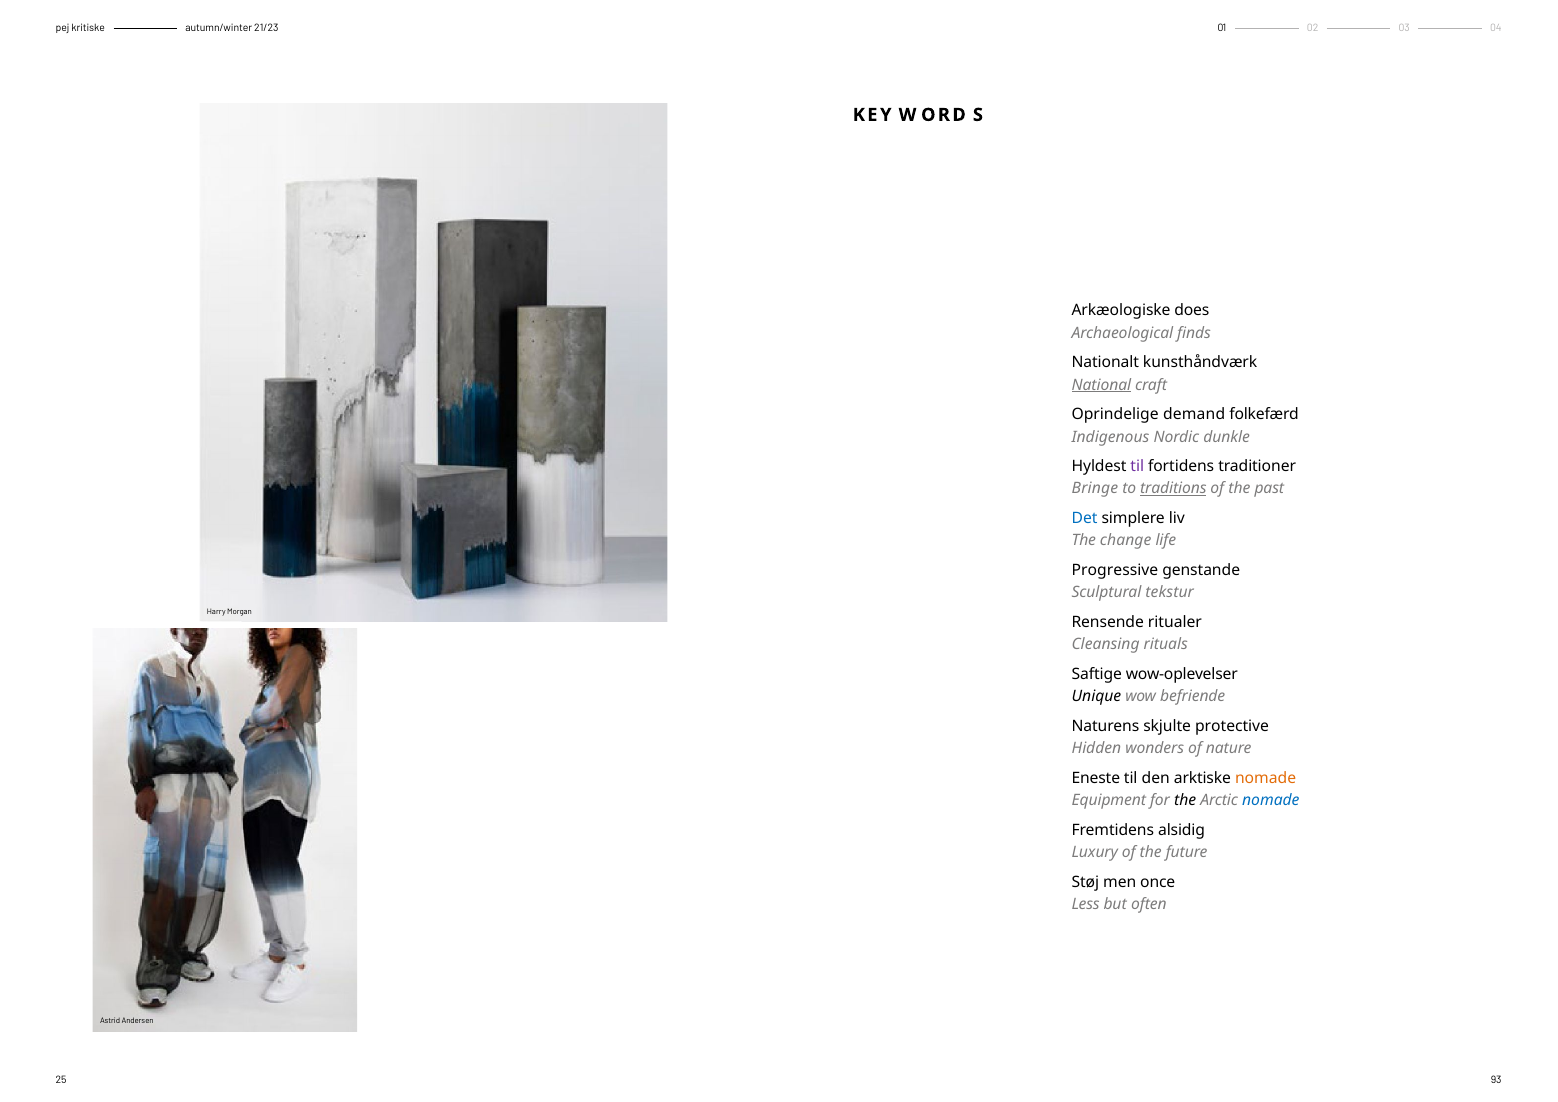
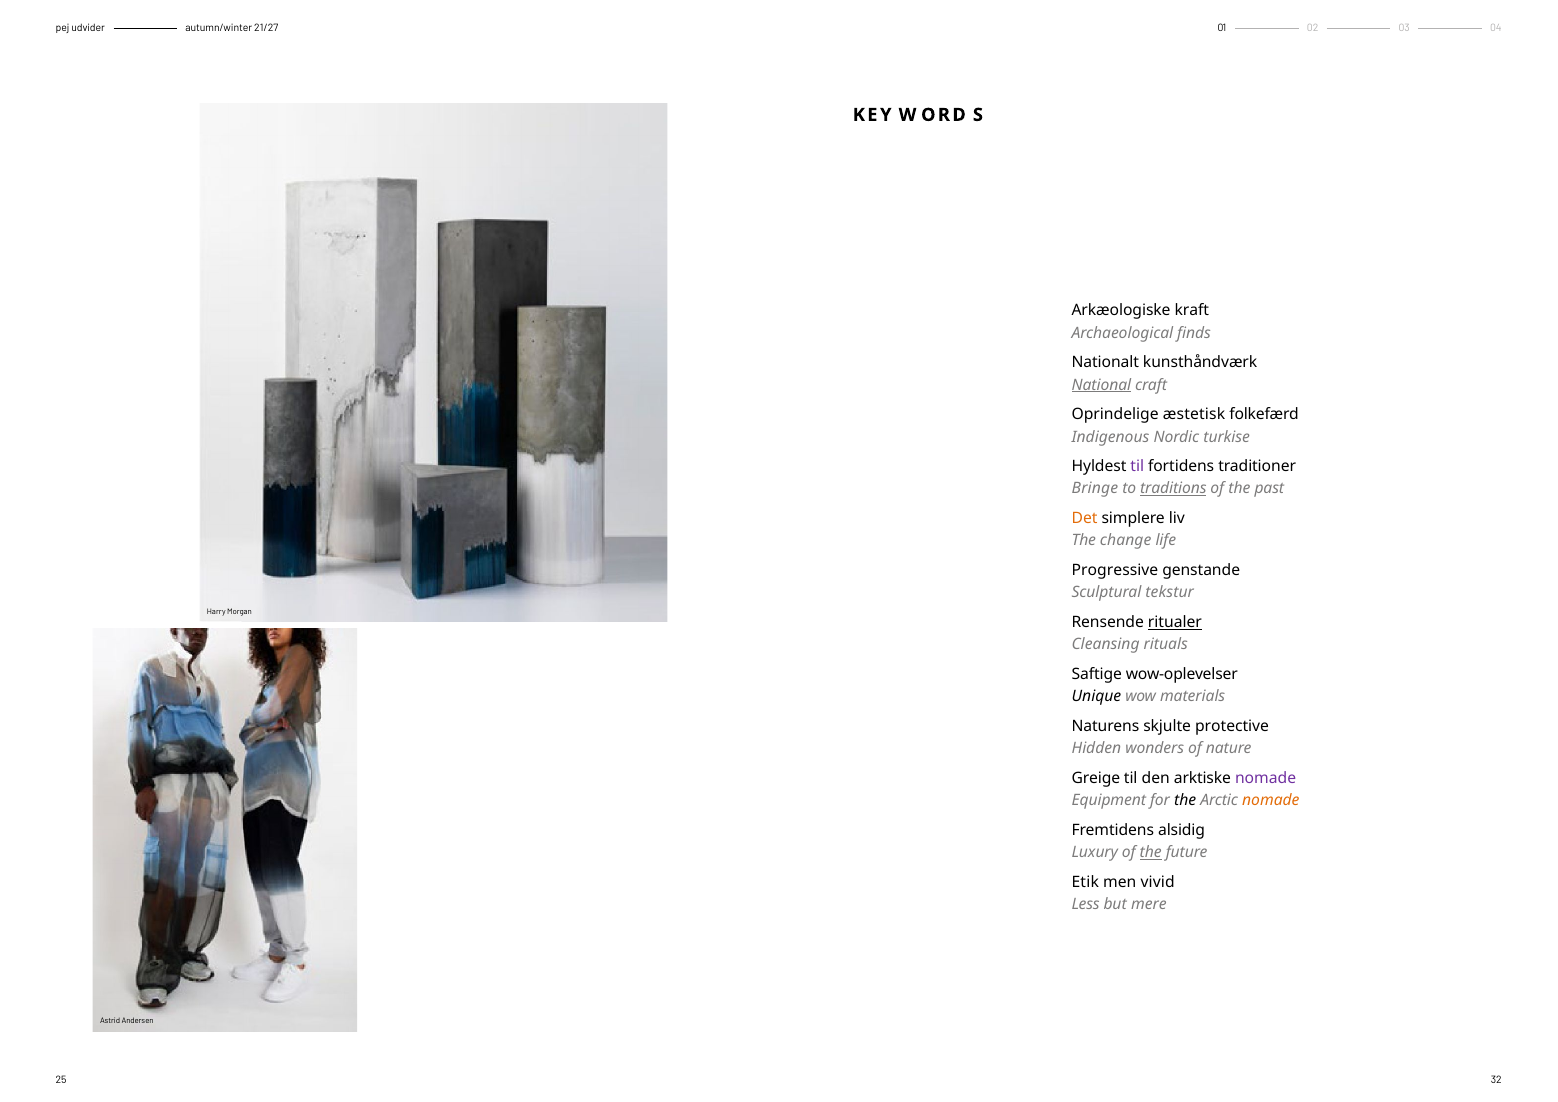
kritiske: kritiske -> udvider
21/23: 21/23 -> 21/27
does: does -> kraft
demand: demand -> æstetisk
dunkle: dunkle -> turkise
Det colour: blue -> orange
ritualer underline: none -> present
befriende: befriende -> materials
Eneste: Eneste -> Greige
nomade at (1266, 778) colour: orange -> purple
nomade at (1271, 800) colour: blue -> orange
the at (1151, 852) underline: none -> present
Støj: Støj -> Etik
once: once -> vivid
often: often -> mere
93: 93 -> 32
